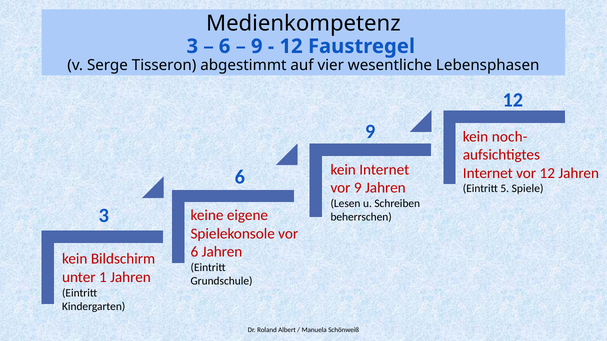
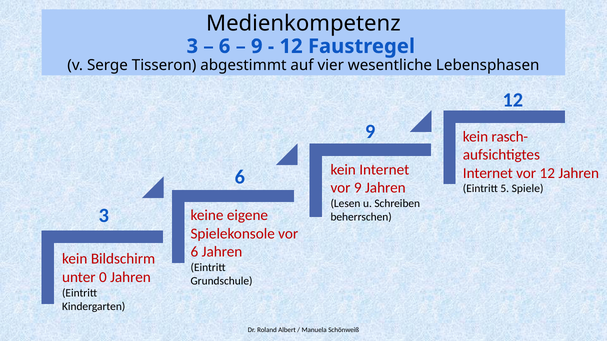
noch-: noch- -> rasch-
1: 1 -> 0
